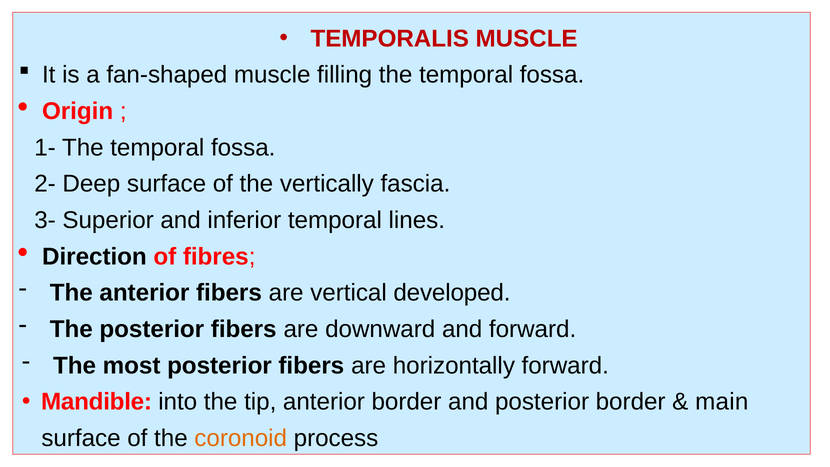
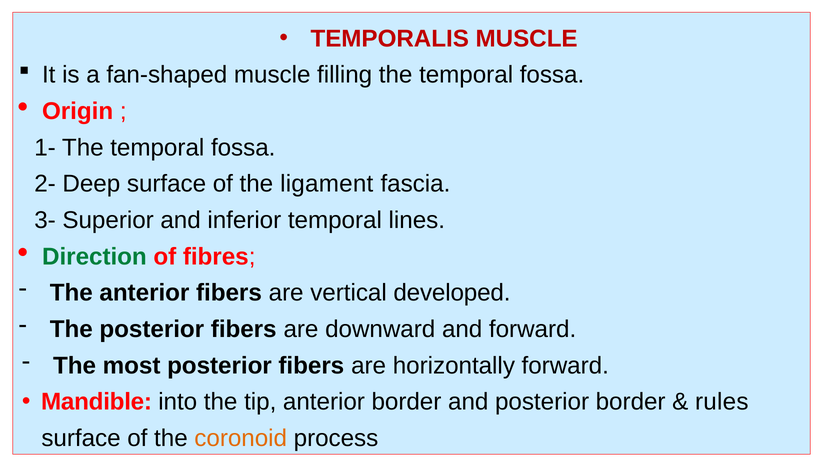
vertically: vertically -> ligament
Direction colour: black -> green
main: main -> rules
